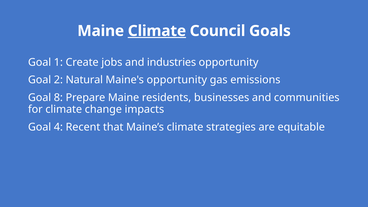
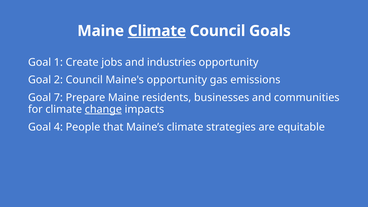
2 Natural: Natural -> Council
8: 8 -> 7
change underline: none -> present
Recent: Recent -> People
